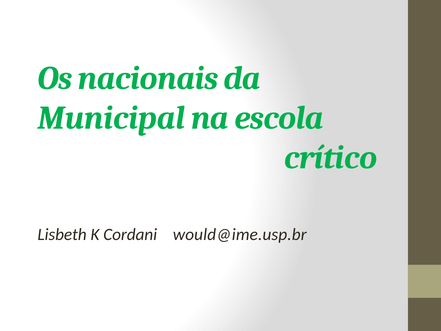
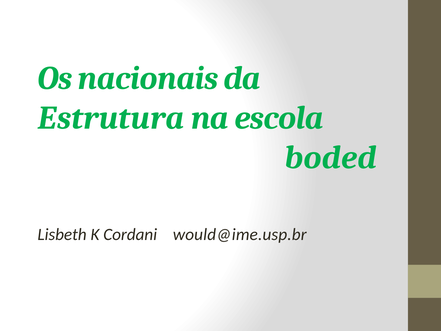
Municipal: Municipal -> Estrutura
crítico: crítico -> boded
